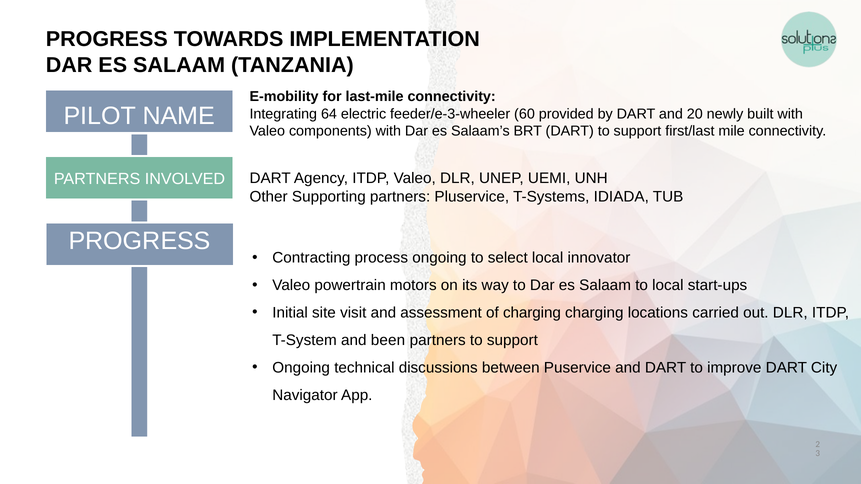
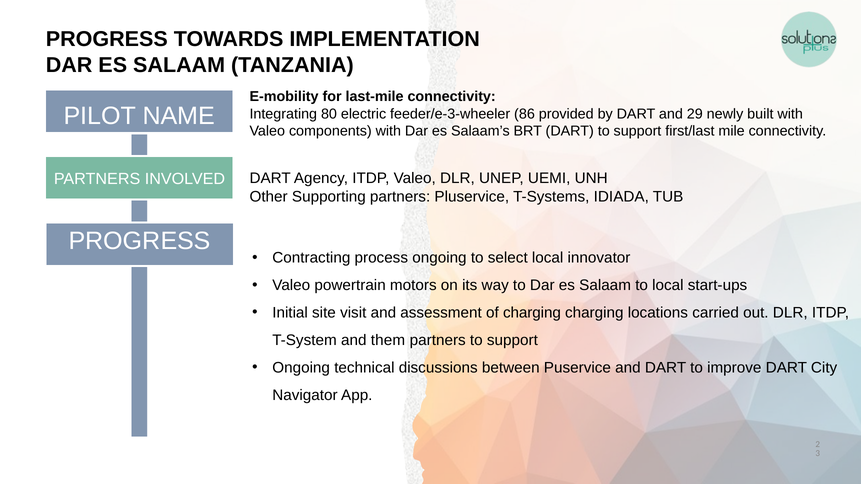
64: 64 -> 80
60: 60 -> 86
20: 20 -> 29
been: been -> them
